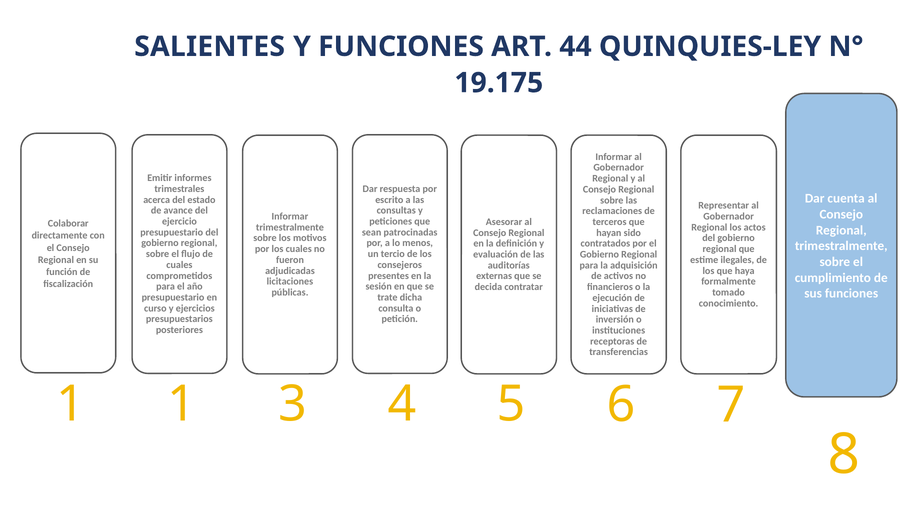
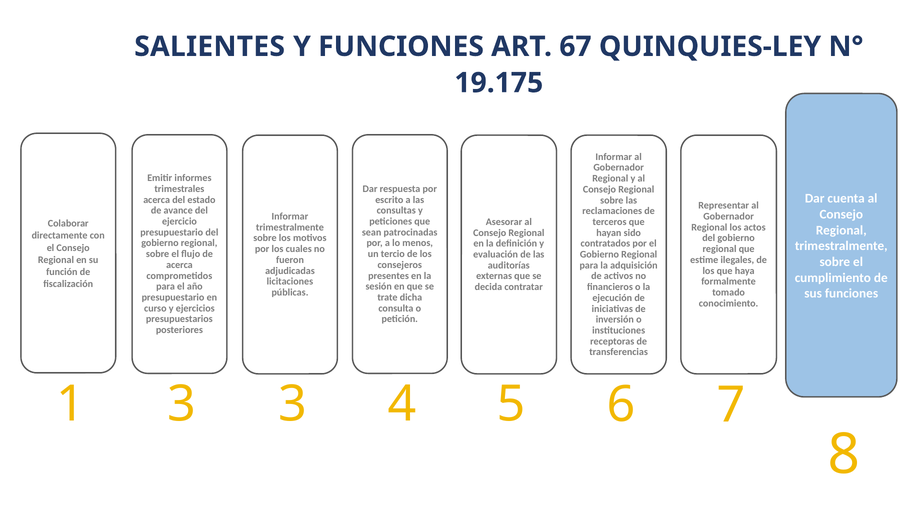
44: 44 -> 67
cuales at (179, 265): cuales -> acerca
1 1: 1 -> 3
